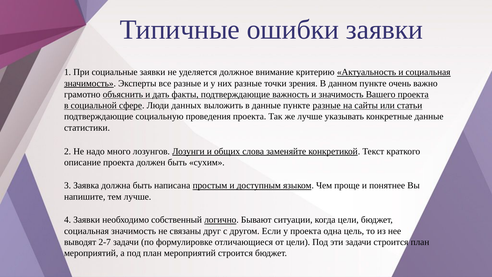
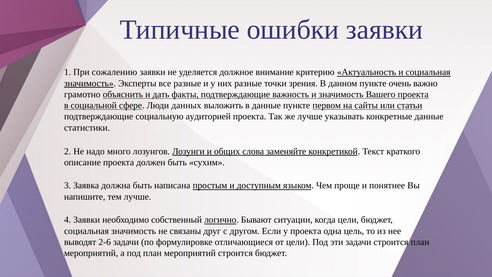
социальные: социальные -> сожалению
пункте разные: разные -> первом
проведения: проведения -> аудиторией
2-7: 2-7 -> 2-6
